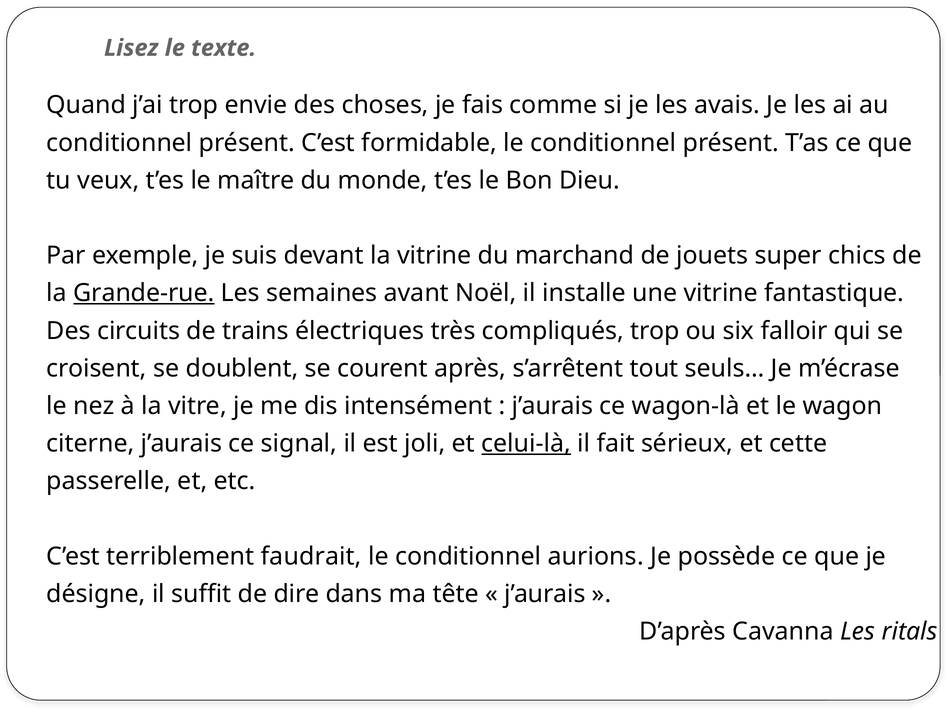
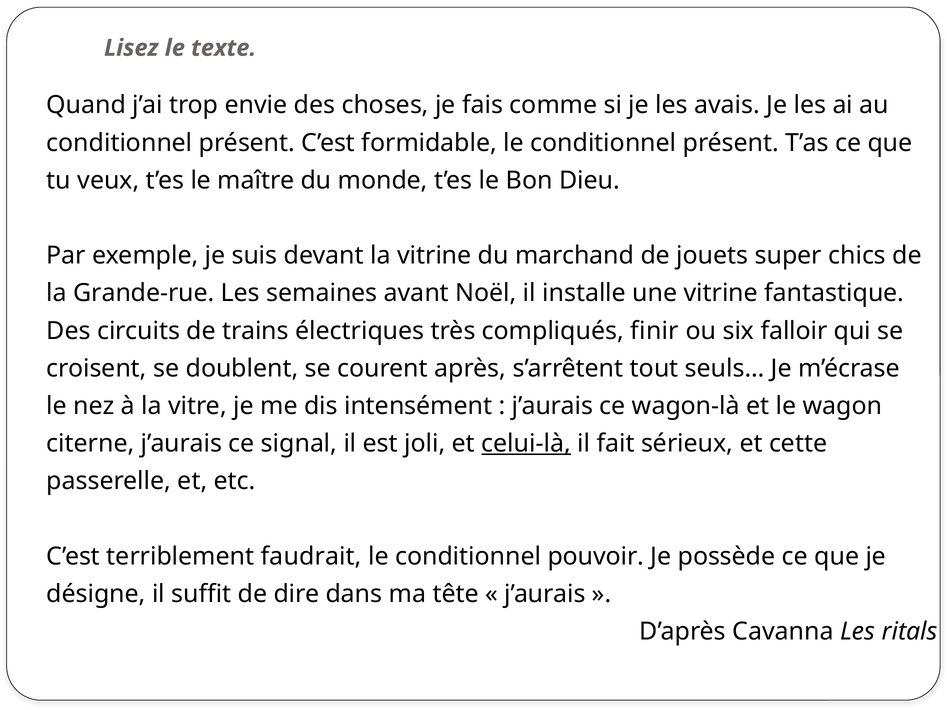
Grande-rue underline: present -> none
compliqués trop: trop -> finir
aurions: aurions -> pouvoir
